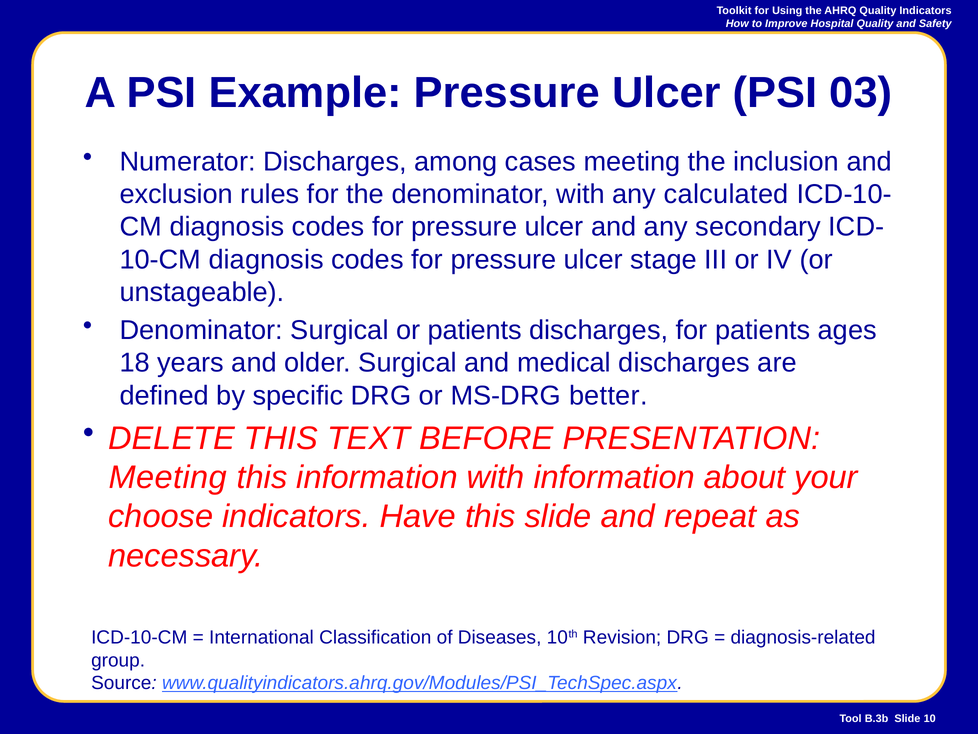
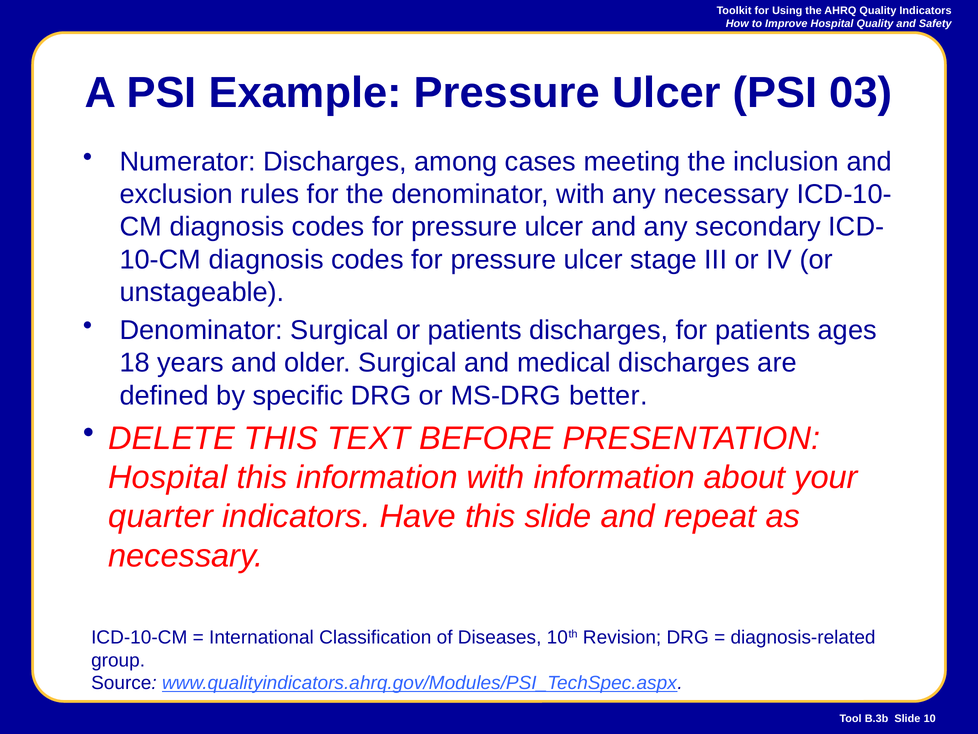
any calculated: calculated -> necessary
Meeting at (168, 477): Meeting -> Hospital
choose: choose -> quarter
